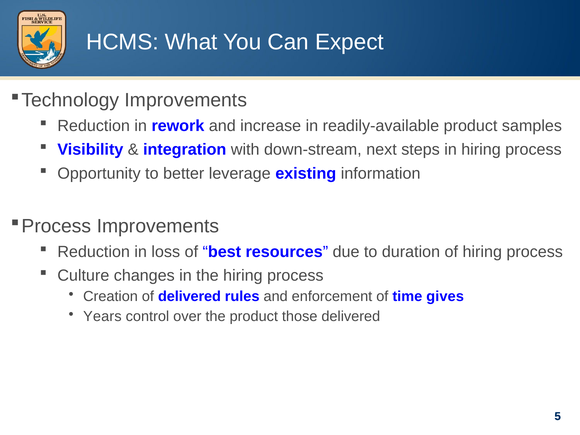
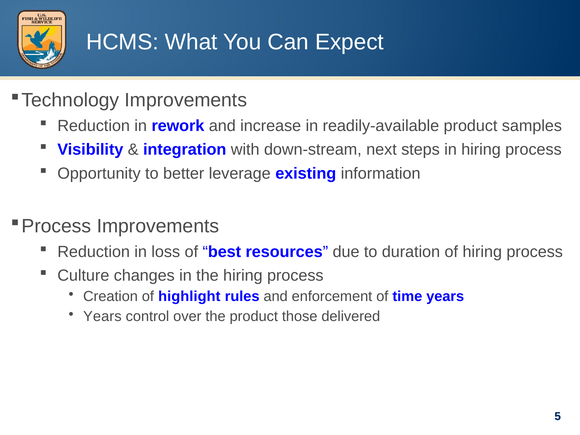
of delivered: delivered -> highlight
time gives: gives -> years
